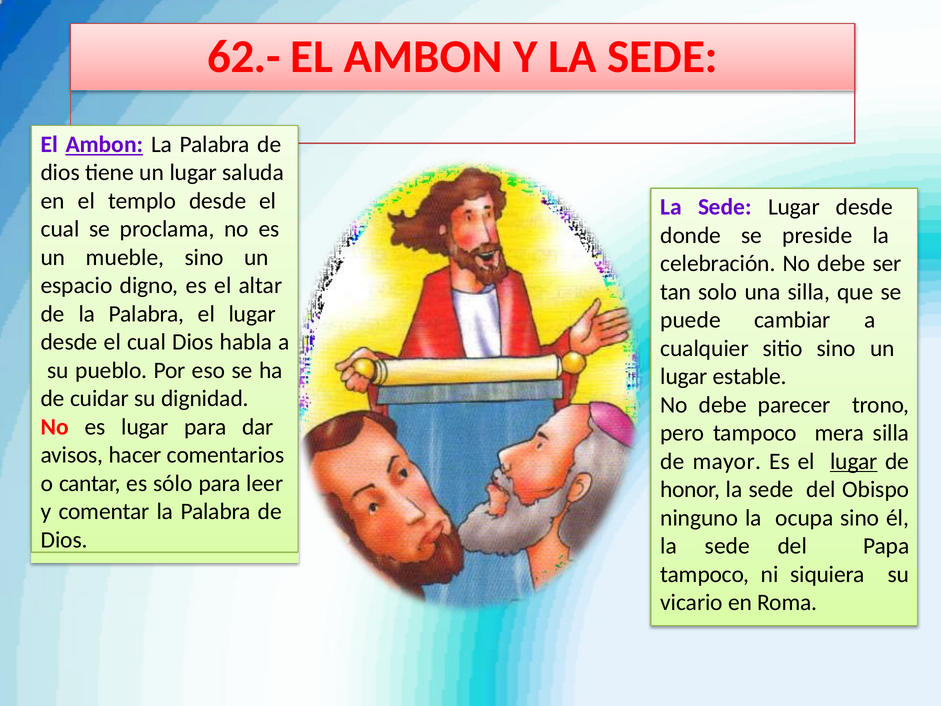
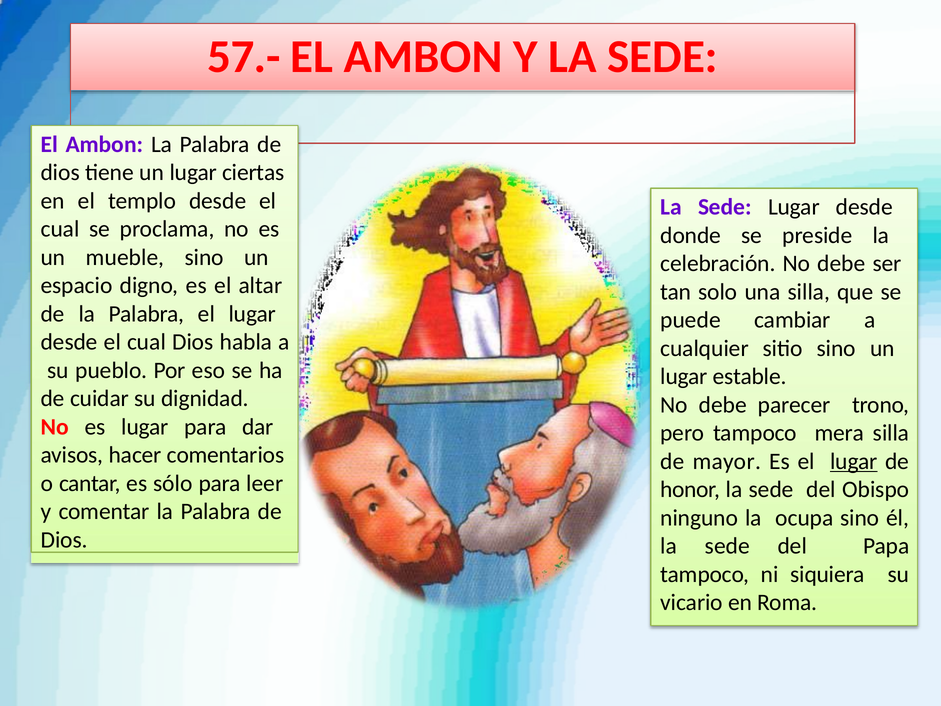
62.-: 62.- -> 57.-
Ambon at (104, 144) underline: present -> none
saluda: saluda -> ciertas
